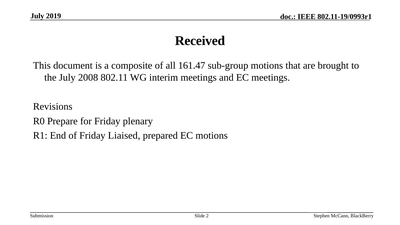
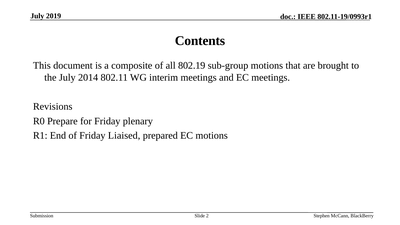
Received: Received -> Contents
161.47: 161.47 -> 802.19
2008: 2008 -> 2014
